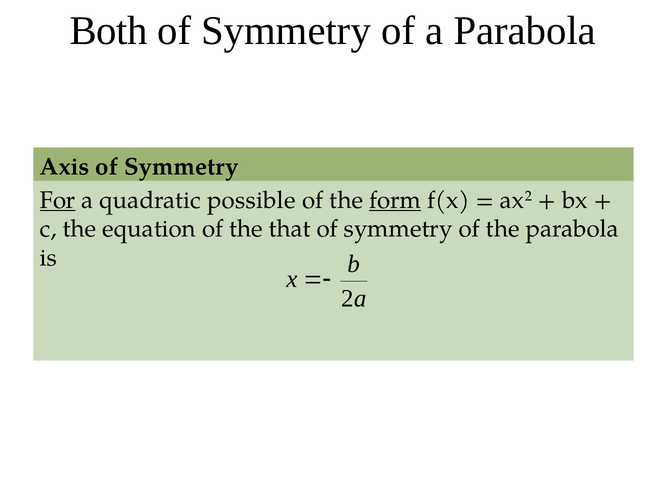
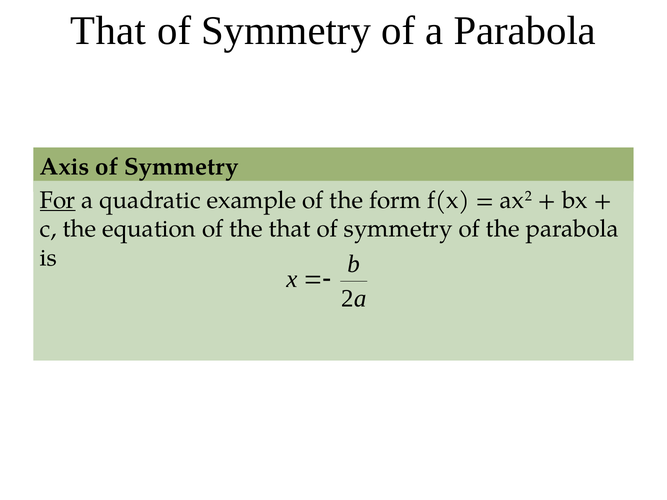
Both at (109, 31): Both -> That
possible: possible -> example
form underline: present -> none
